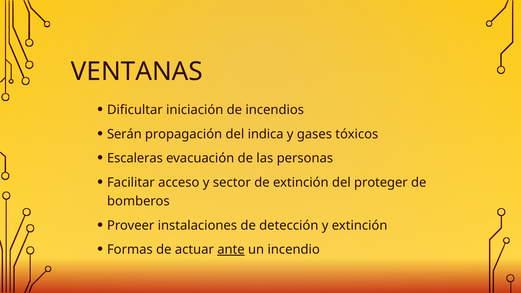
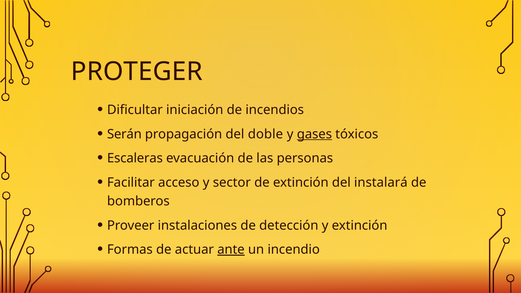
VENTANAS: VENTANAS -> PROTEGER
indica: indica -> doble
gases underline: none -> present
proteger: proteger -> instalará
